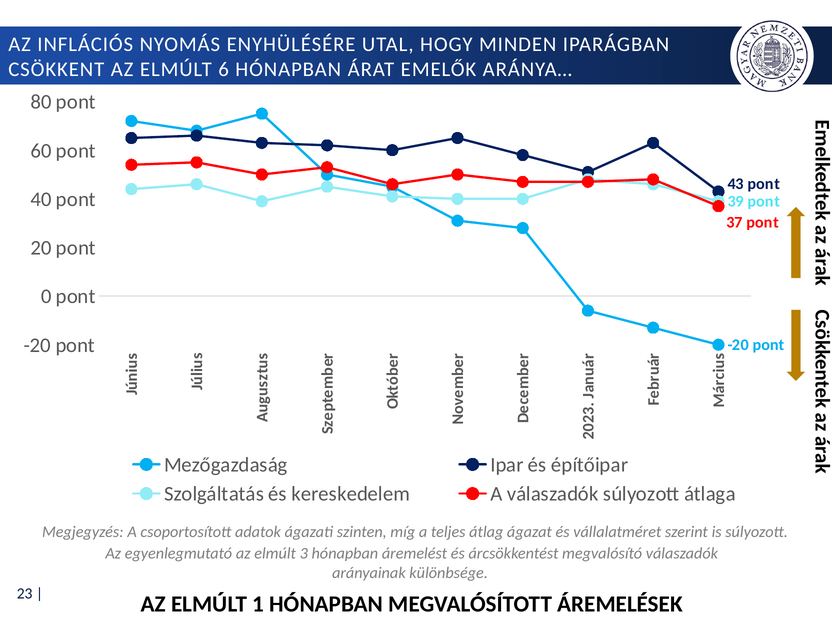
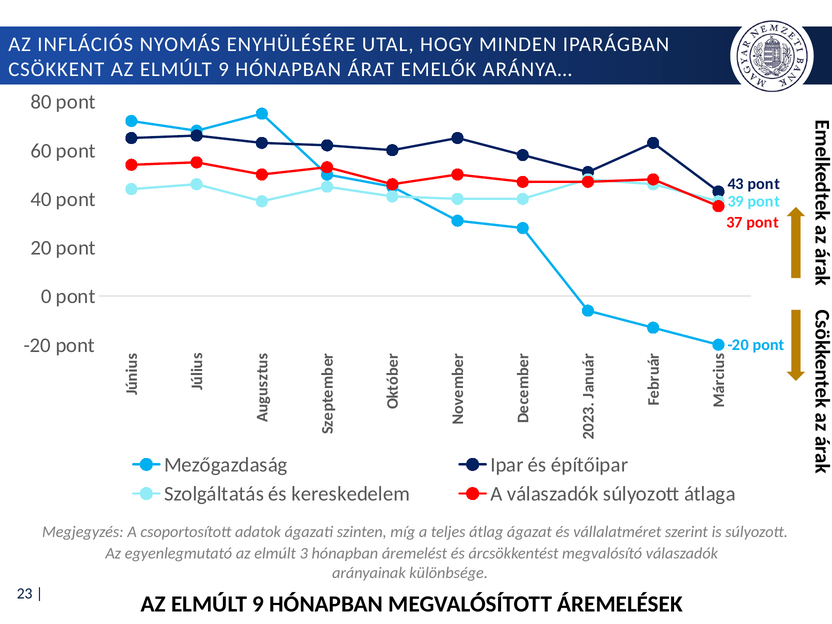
CSÖKKENT AZ ELMÚLT 6: 6 -> 9
1 at (258, 604): 1 -> 9
